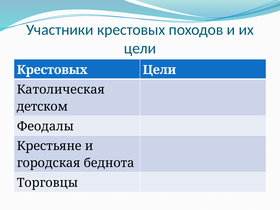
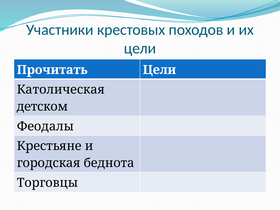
Крестовых at (52, 70): Крестовых -> Прочитать
